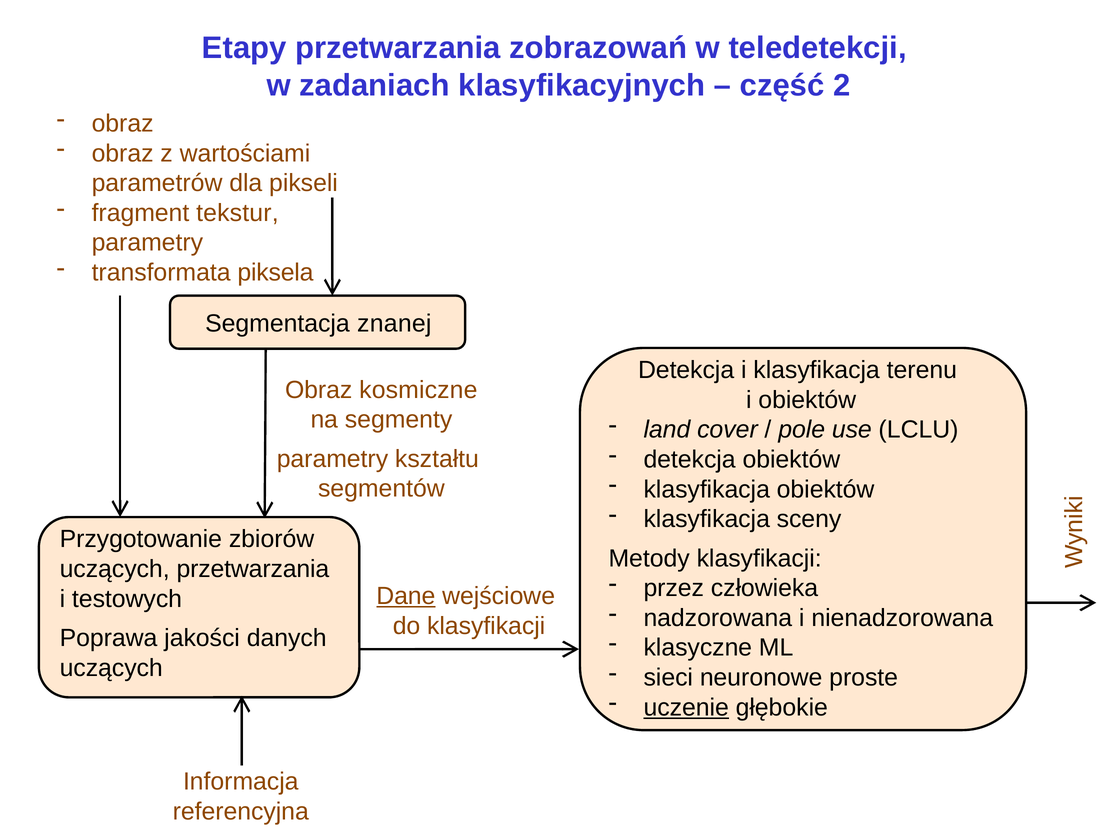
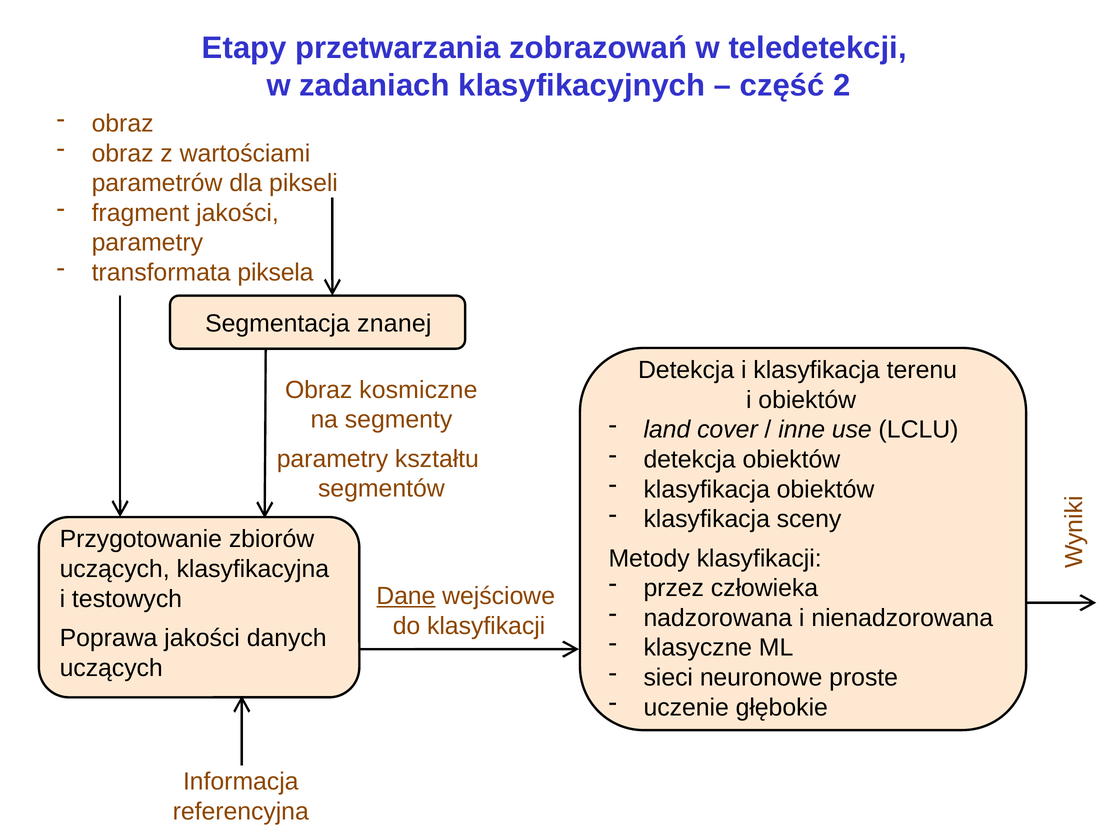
fragment tekstur: tekstur -> jakości
pole: pole -> inne
uczących przetwarzania: przetwarzania -> klasyfikacyjna
uczenie underline: present -> none
